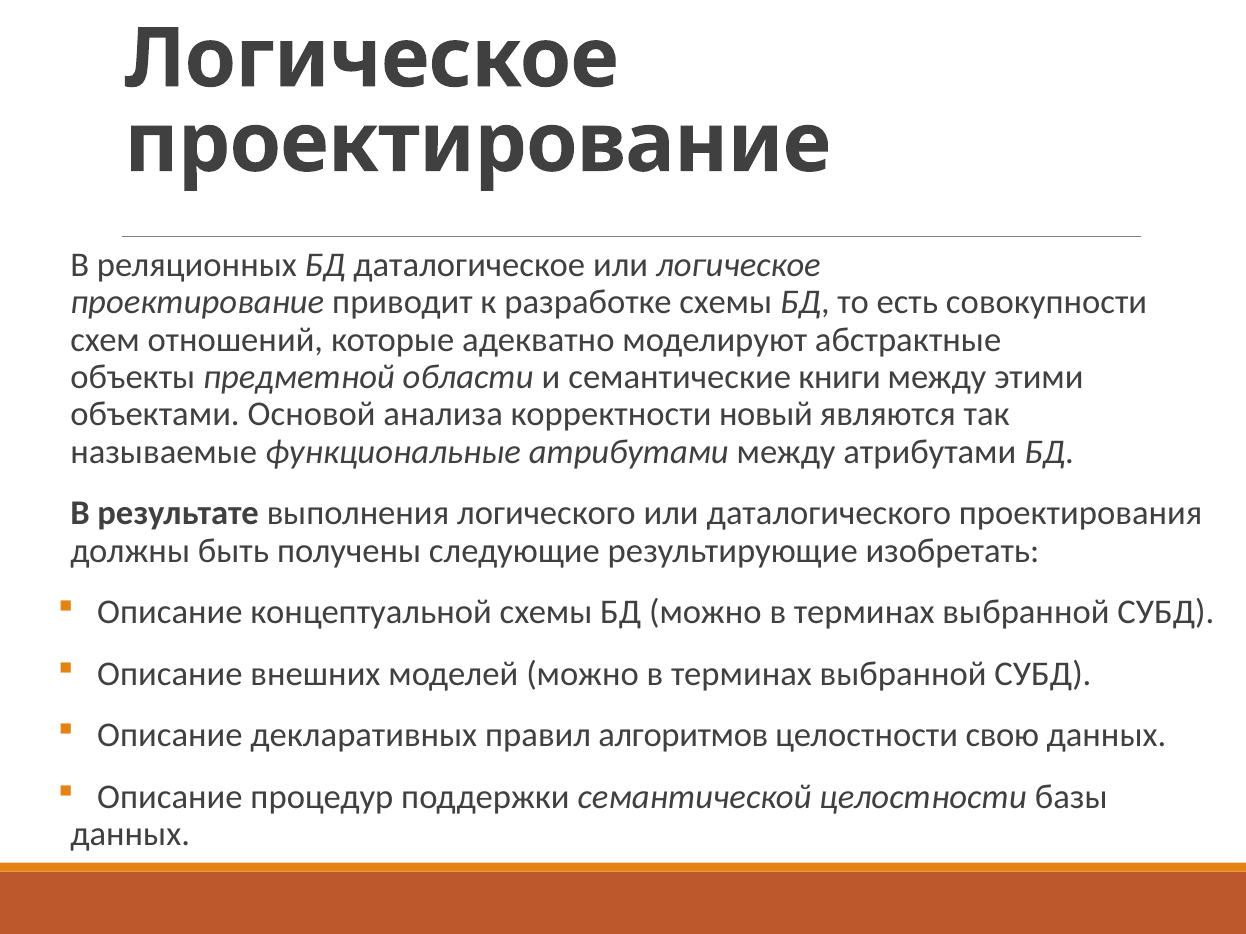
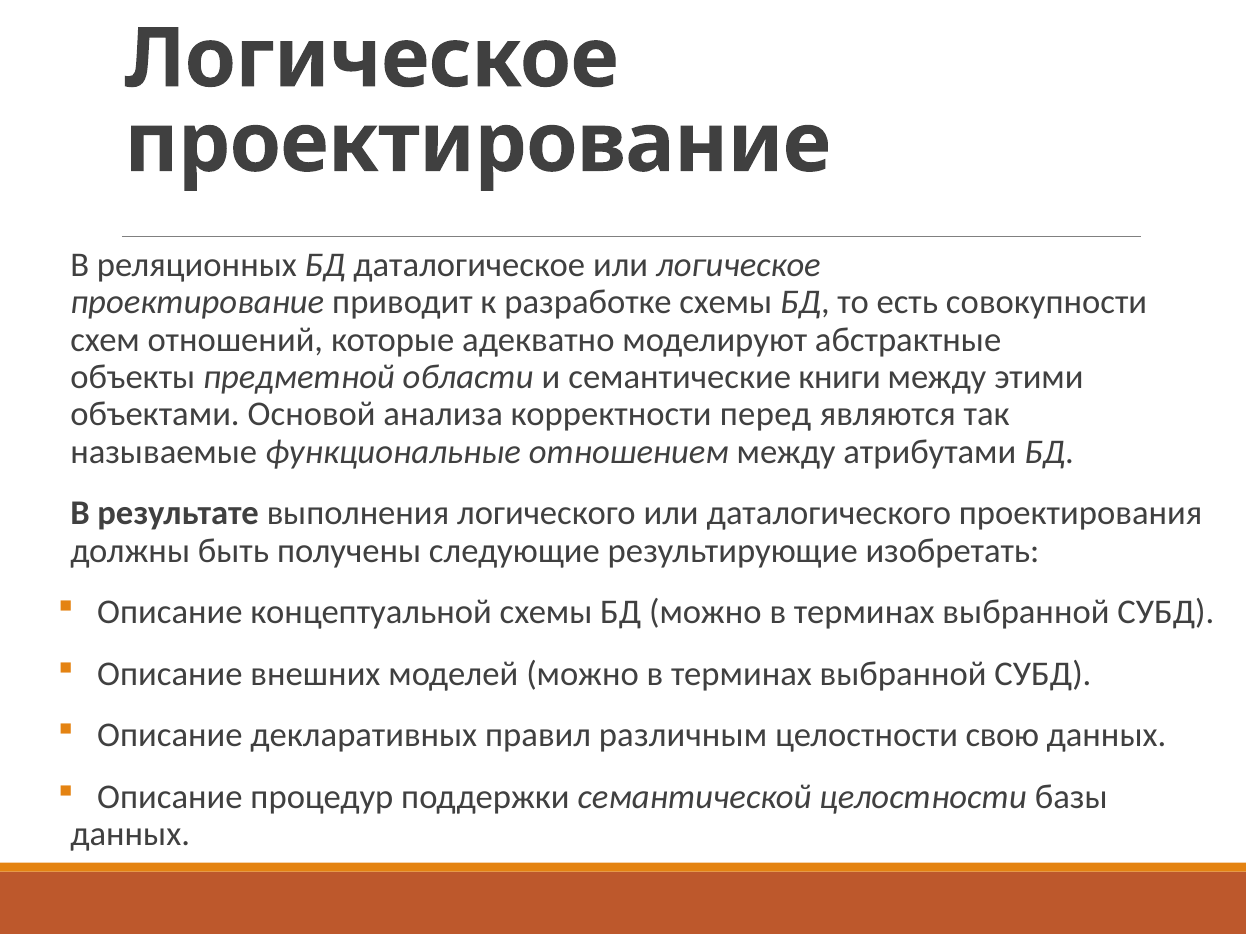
новый: новый -> перед
функциональные атрибутами: атрибутами -> отношением
алгоритмов: алгоритмов -> различным
